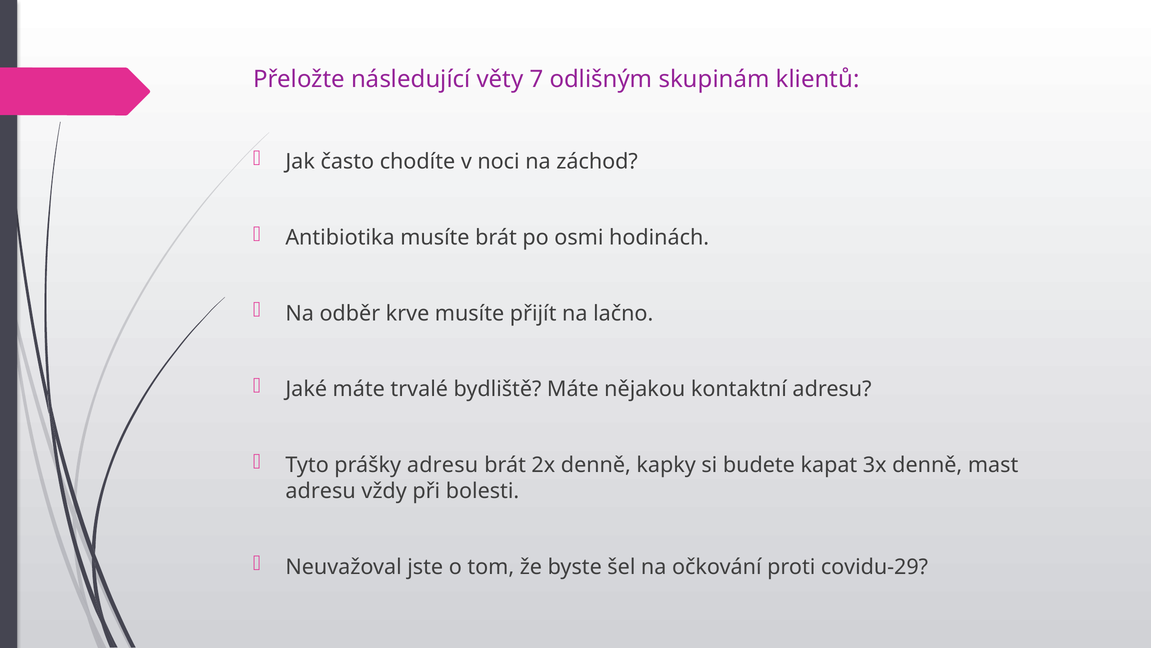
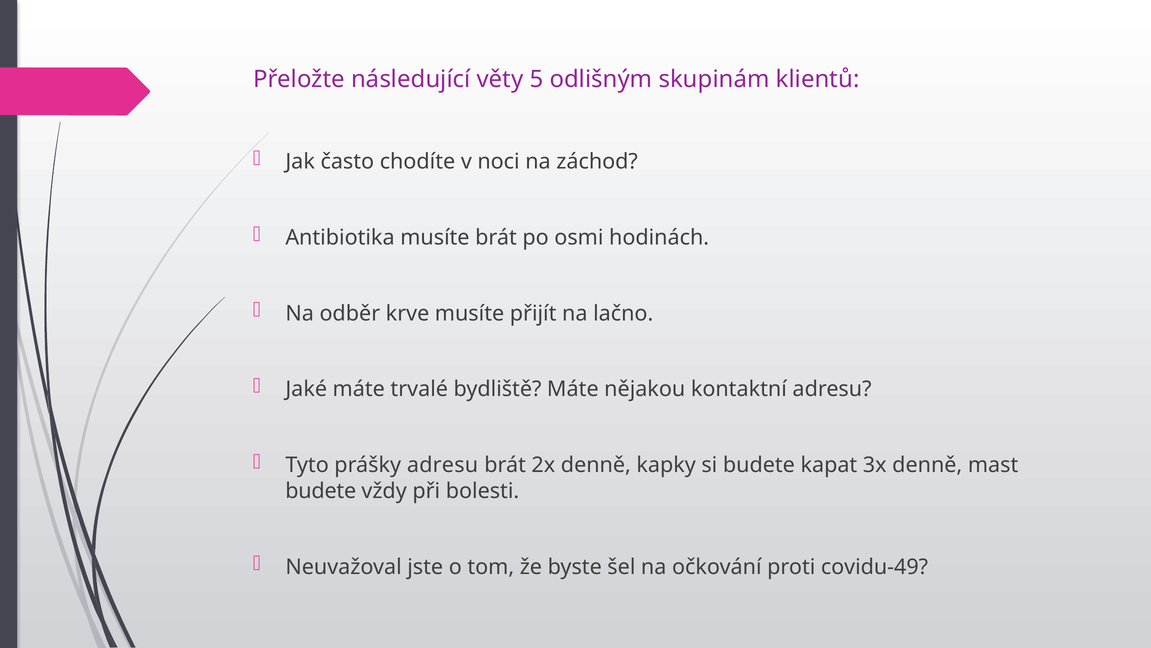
7: 7 -> 5
adresu at (321, 491): adresu -> budete
covidu-29: covidu-29 -> covidu-49
